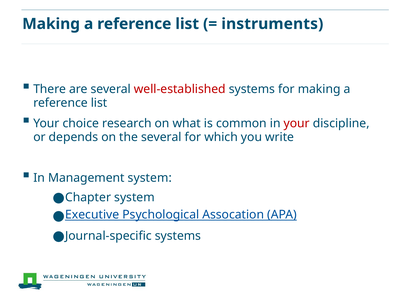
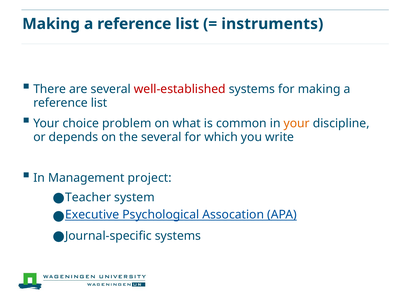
research: research -> problem
your at (297, 124) colour: red -> orange
Management system: system -> project
Chapter: Chapter -> Teacher
